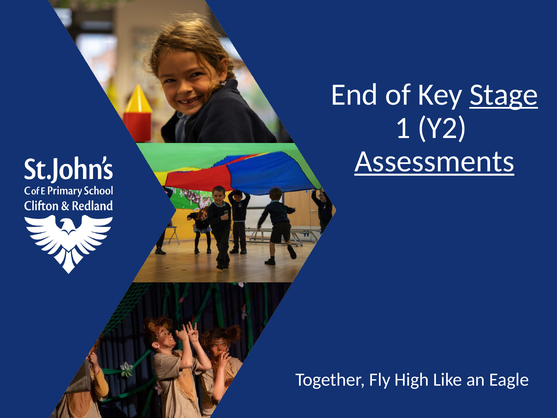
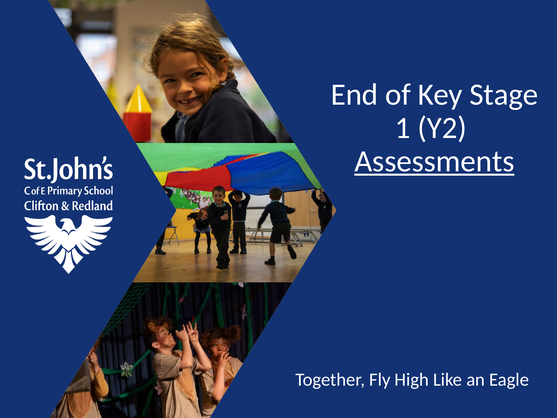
Stage underline: present -> none
